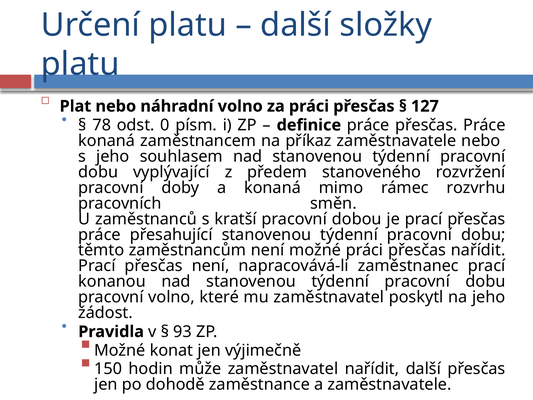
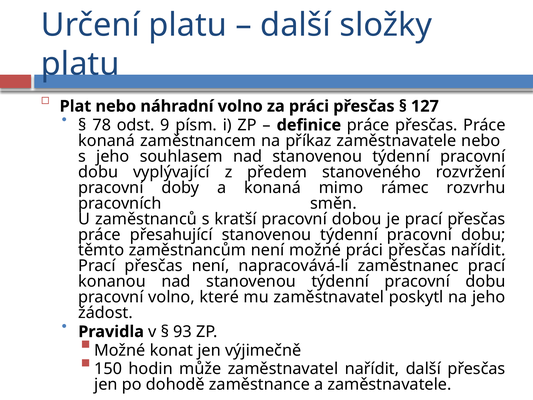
0: 0 -> 9
